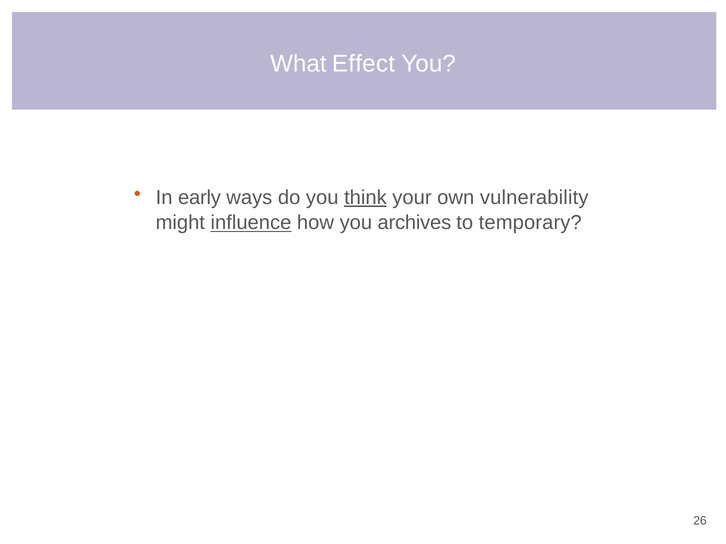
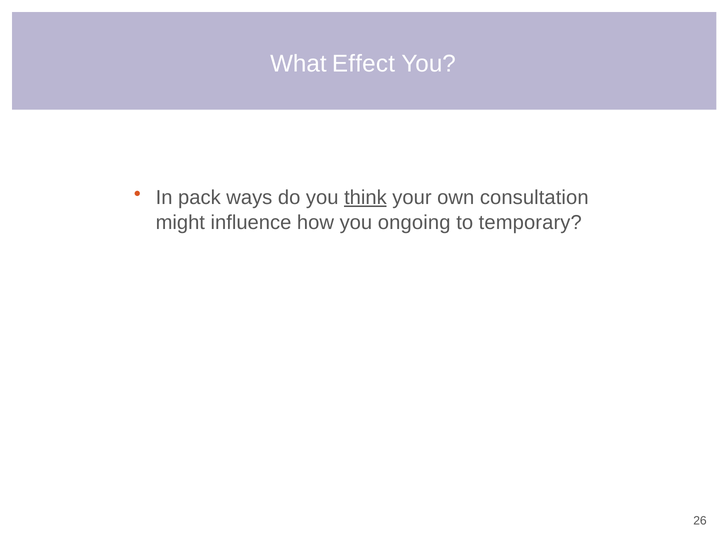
early: early -> pack
vulnerability: vulnerability -> consultation
influence underline: present -> none
archives: archives -> ongoing
